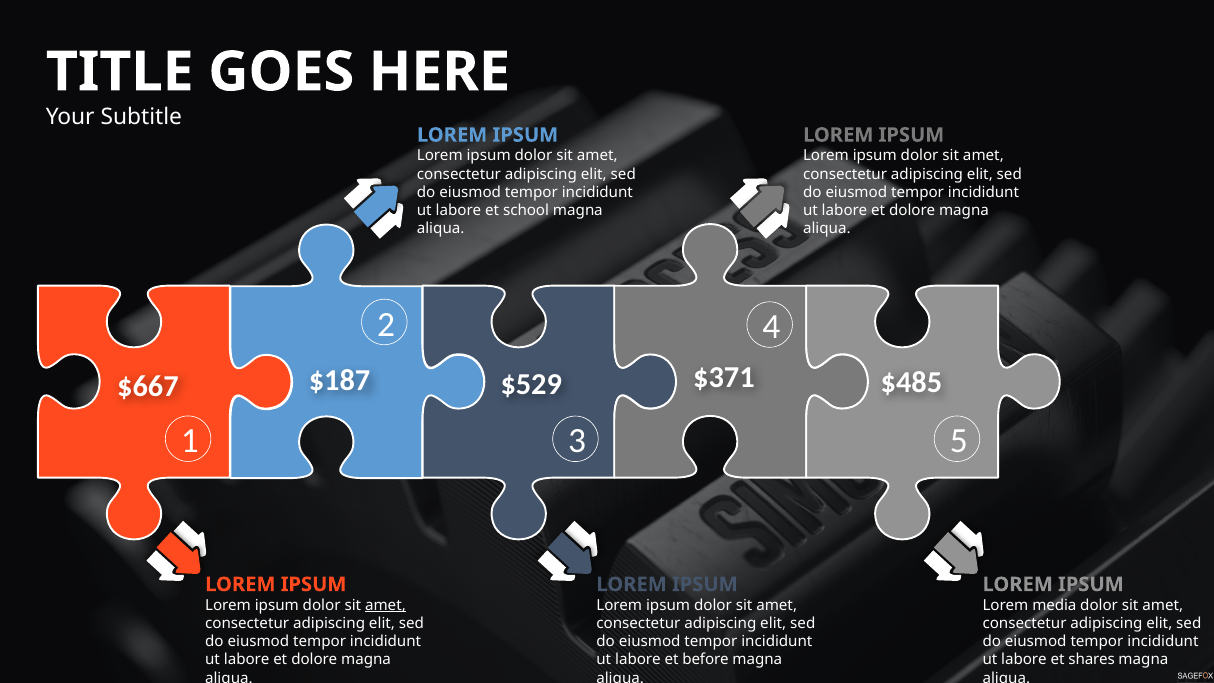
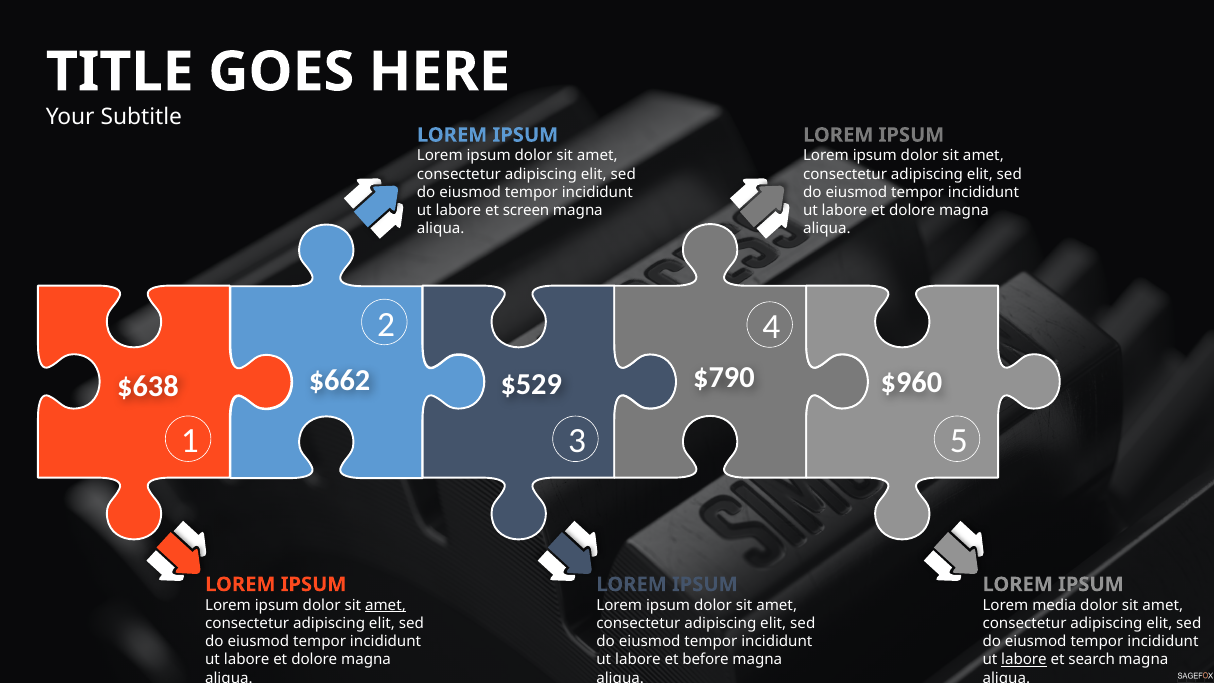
school: school -> screen
$371: $371 -> $790
$187: $187 -> $662
$485: $485 -> $960
$667: $667 -> $638
labore at (1024, 660) underline: none -> present
shares: shares -> search
